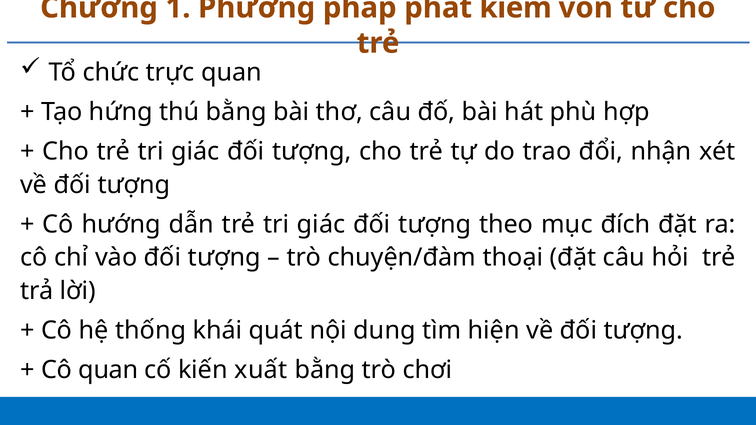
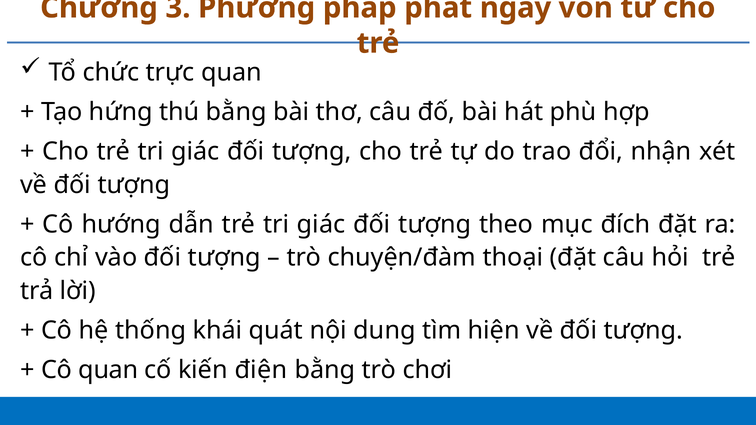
1: 1 -> 3
kiềm: kiềm -> ngày
xuất: xuất -> điện
